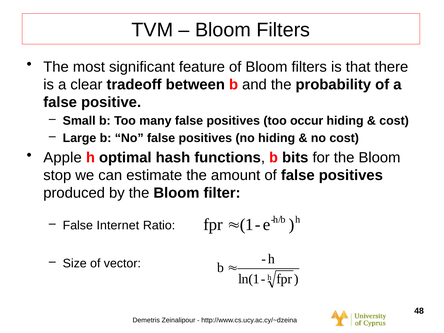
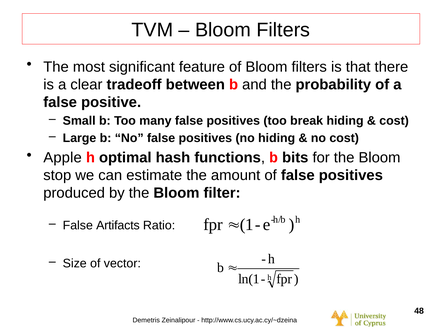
occur: occur -> break
Internet: Internet -> Artifacts
